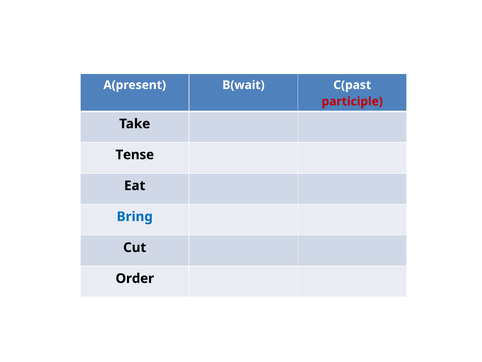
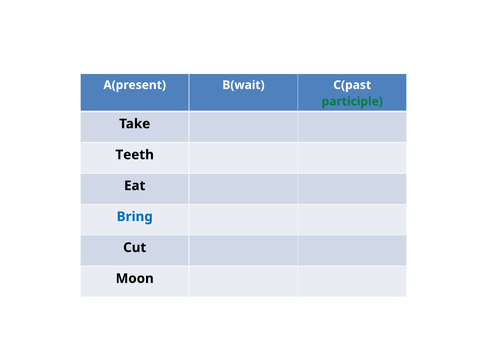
participle colour: red -> green
Tense: Tense -> Teeth
Order: Order -> Moon
